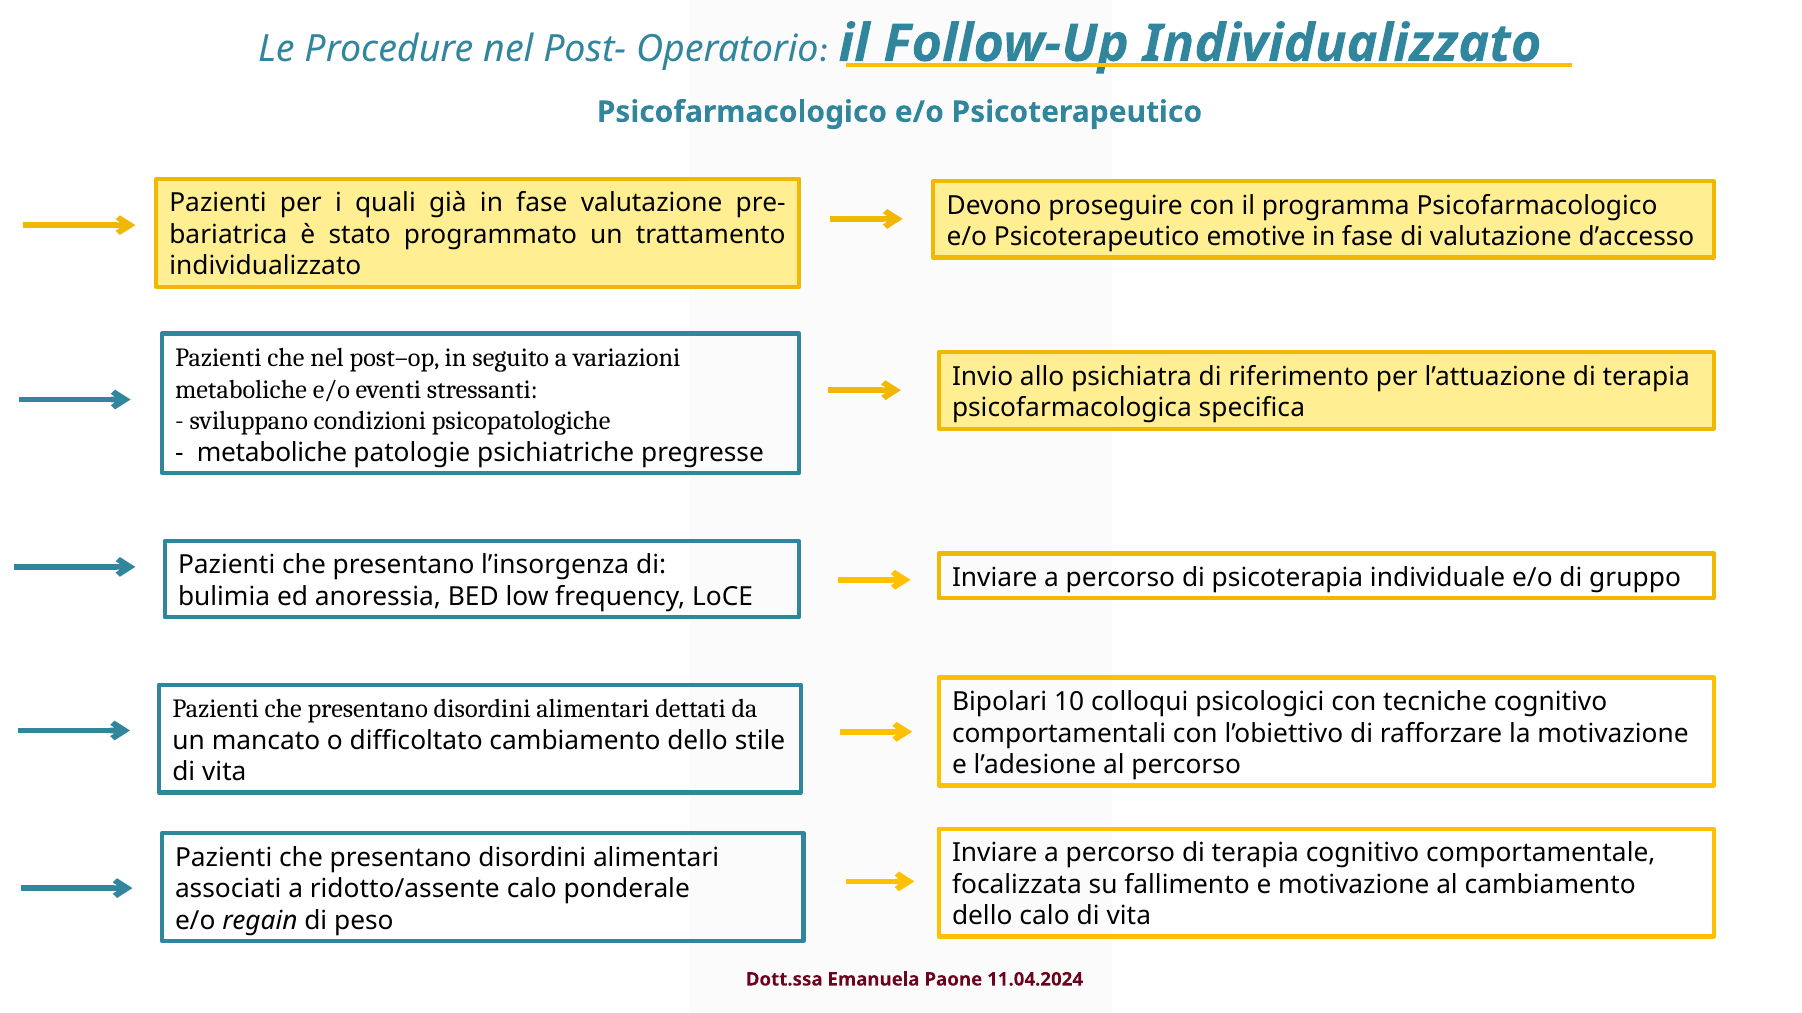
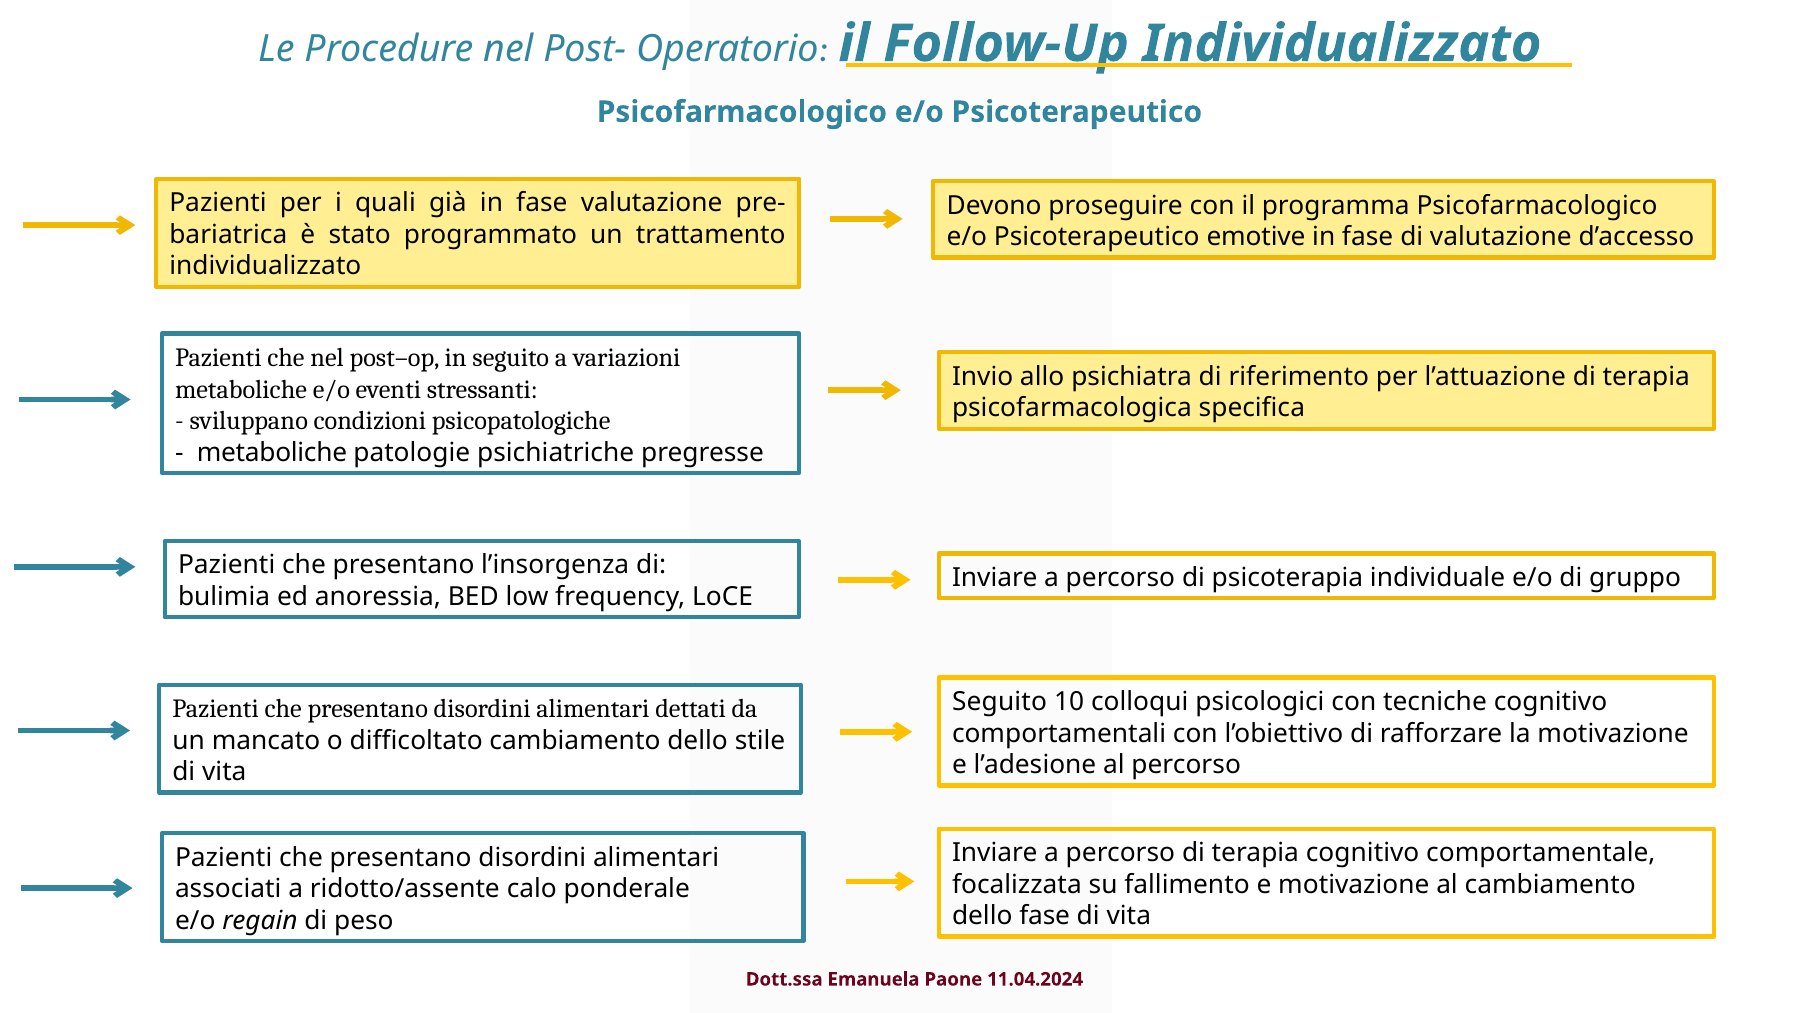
Bipolari at (1000, 702): Bipolari -> Seguito
dello calo: calo -> fase
